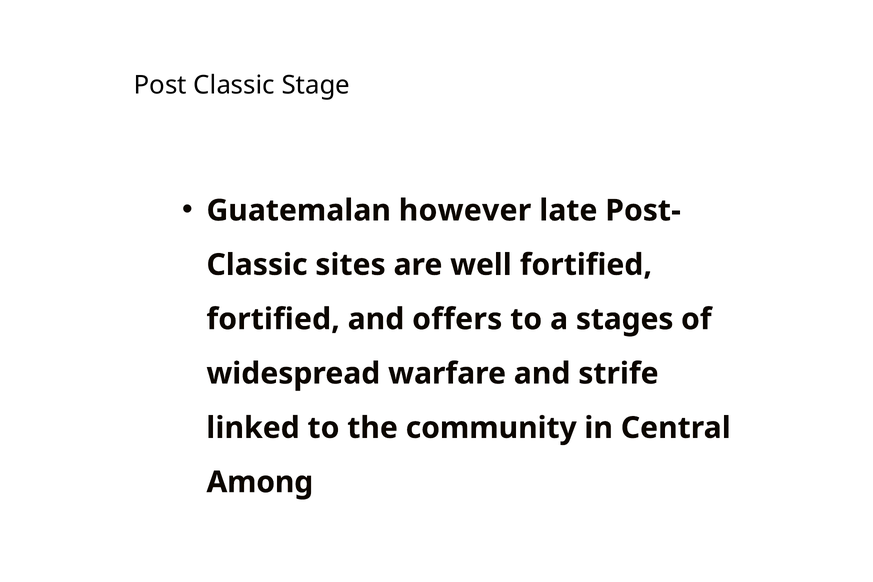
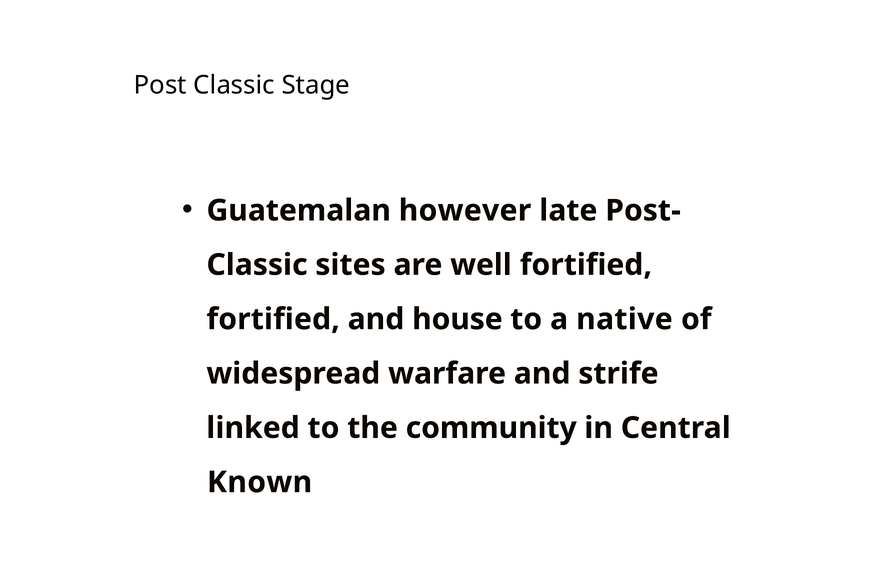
offers: offers -> house
stages: stages -> native
Among: Among -> Known
